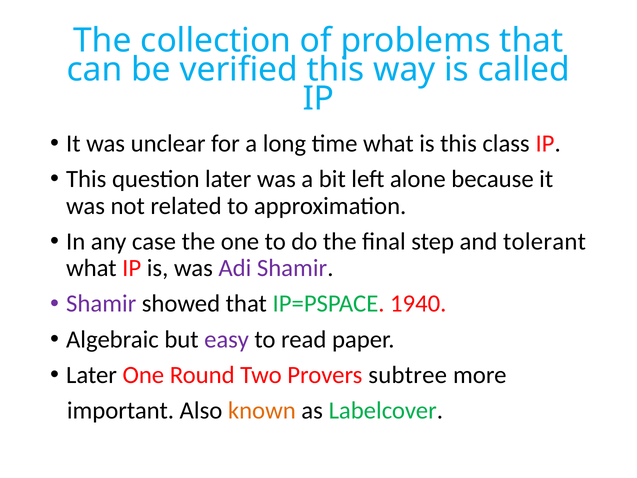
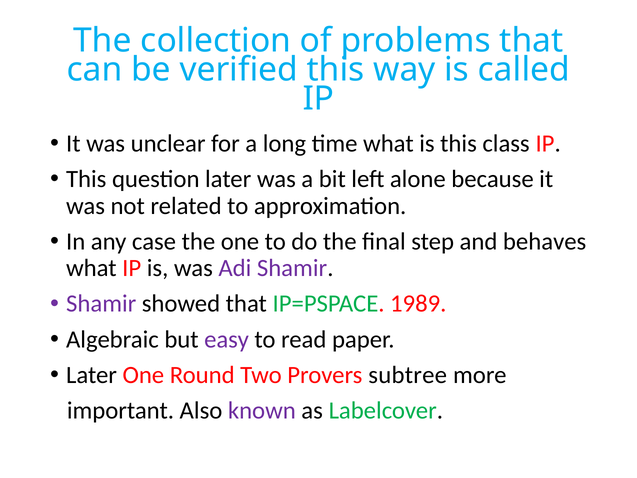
tolerant: tolerant -> behaves
1940: 1940 -> 1989
known colour: orange -> purple
